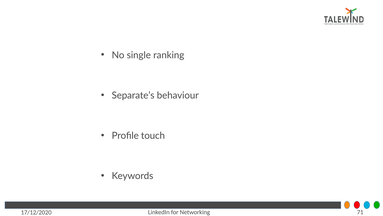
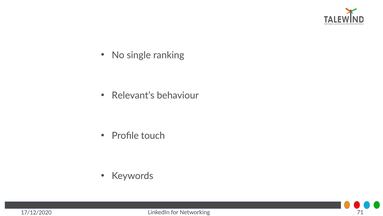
Separate’s: Separate’s -> Relevant’s
